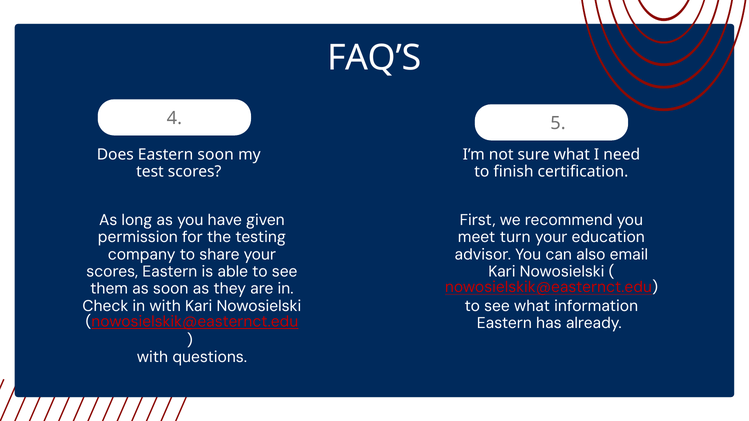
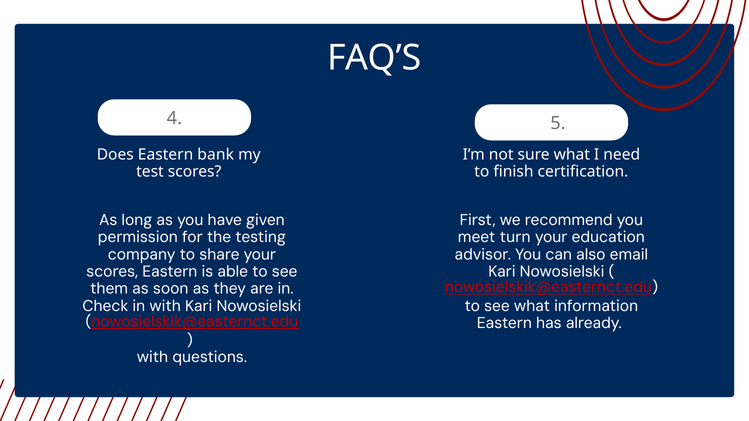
Eastern soon: soon -> bank
